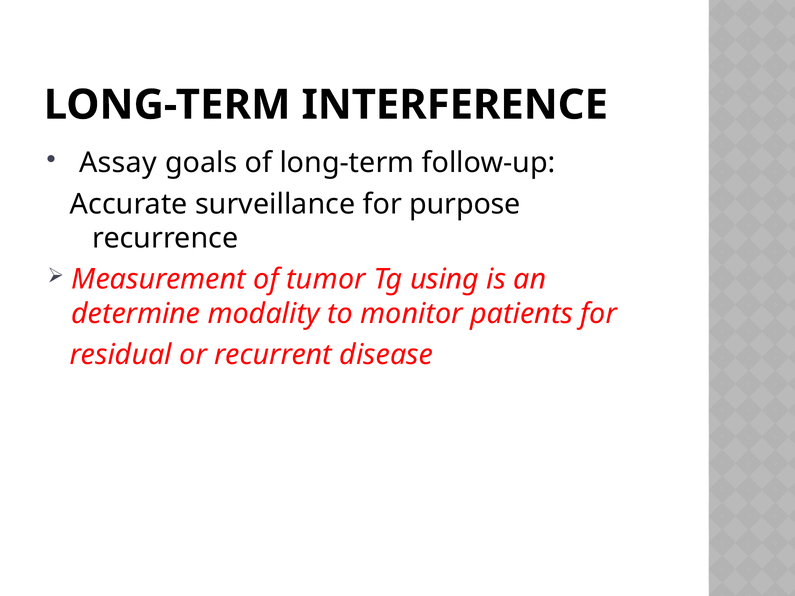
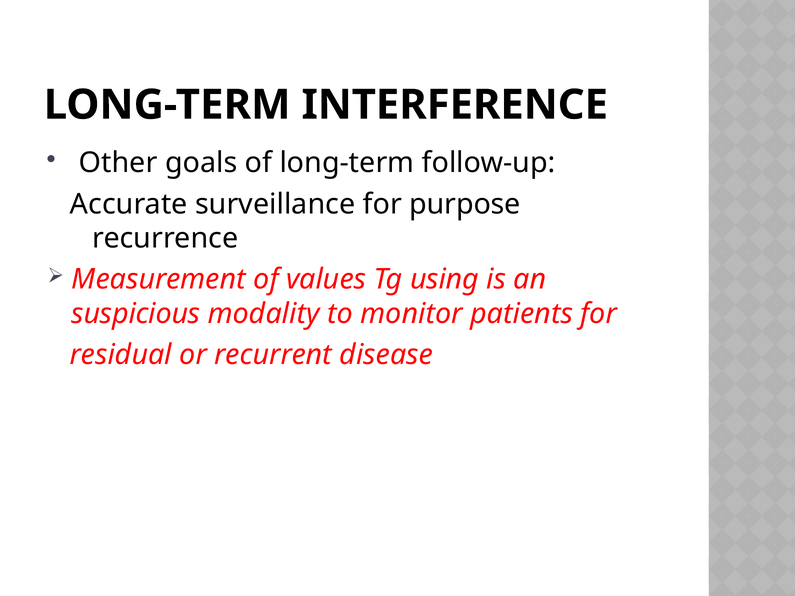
Assay: Assay -> Other
tumor: tumor -> values
determine: determine -> suspicious
